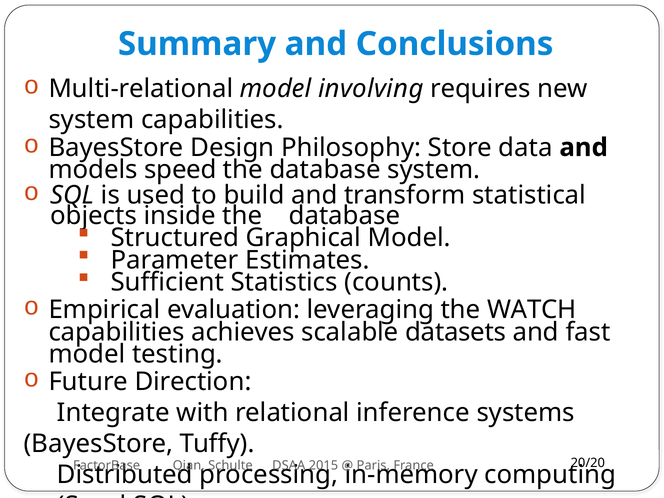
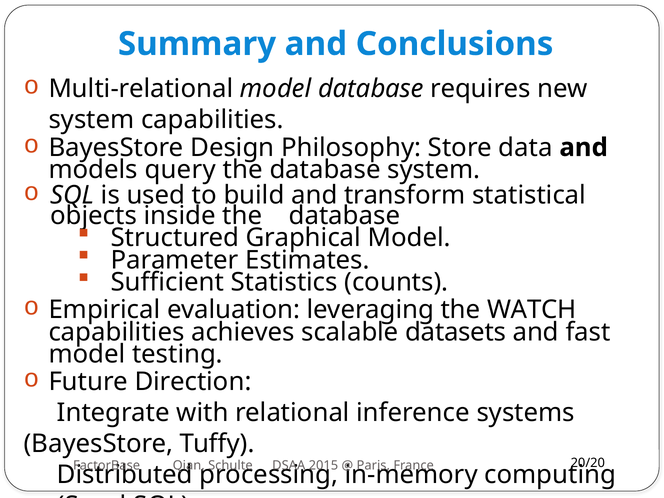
model involving: involving -> database
speed: speed -> query
